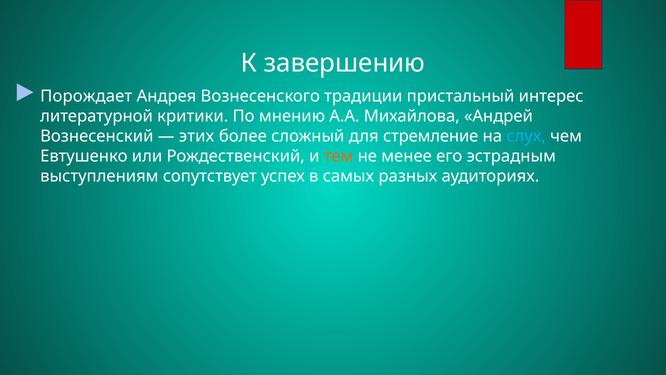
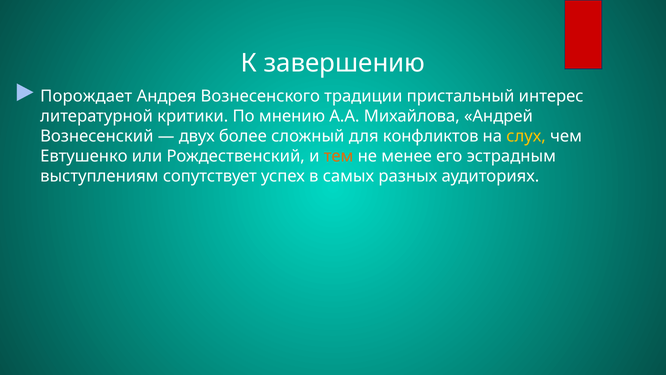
этих: этих -> двух
стремление: стремление -> конфликтов
слух colour: light blue -> yellow
